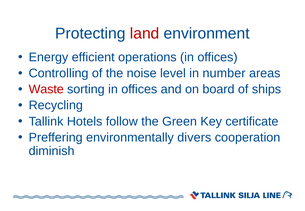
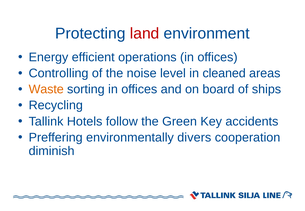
number: number -> cleaned
Waste colour: red -> orange
certificate: certificate -> accidents
